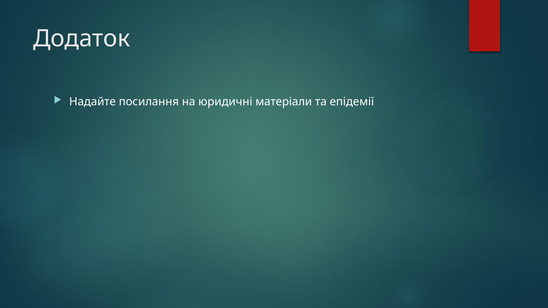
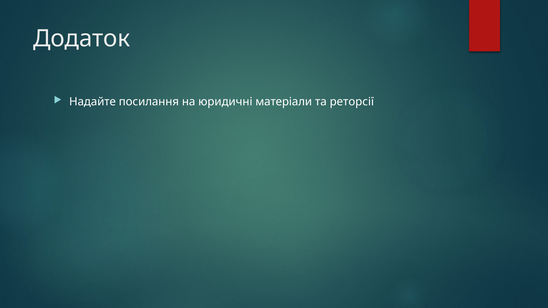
епідемії: епідемії -> реторсії
